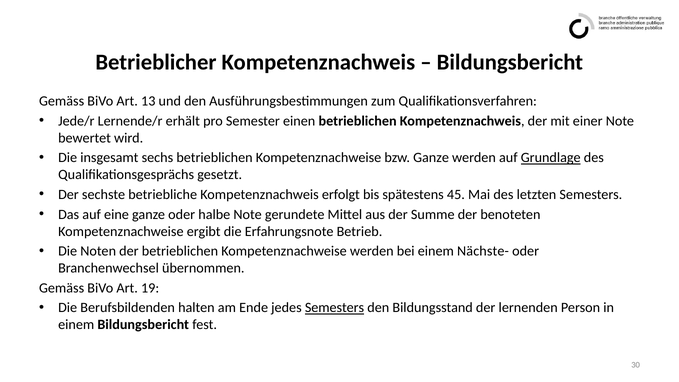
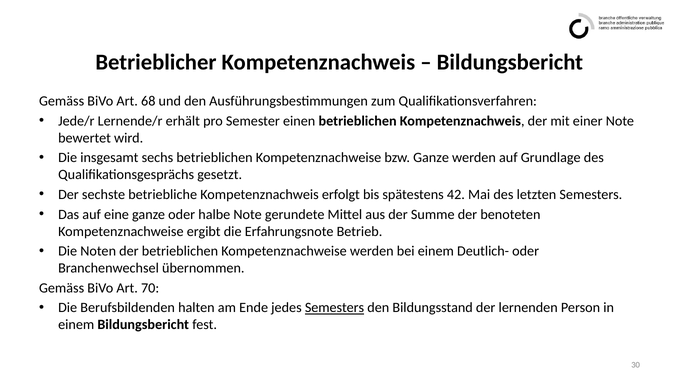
13: 13 -> 68
Grundlage underline: present -> none
45: 45 -> 42
Nächste-: Nächste- -> Deutlich-
19: 19 -> 70
